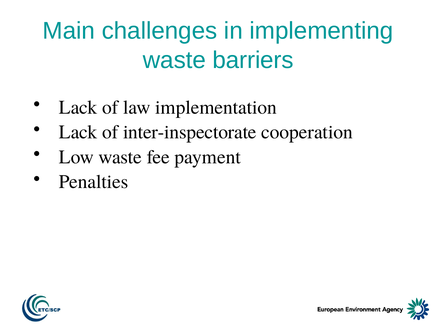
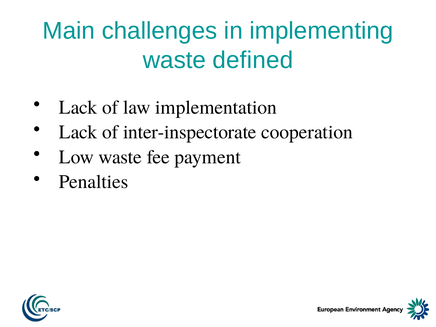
barriers: barriers -> defined
